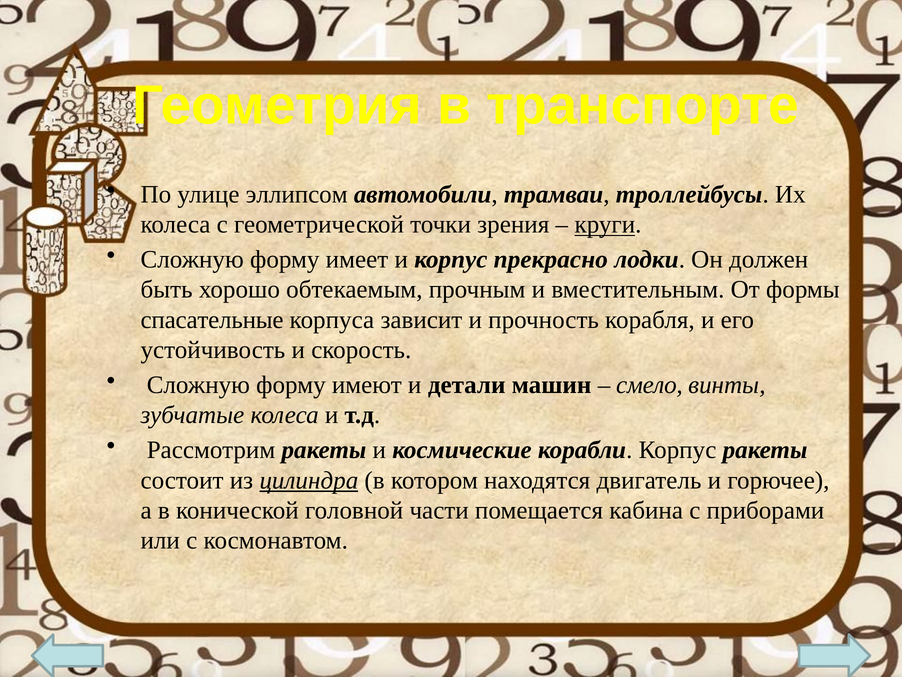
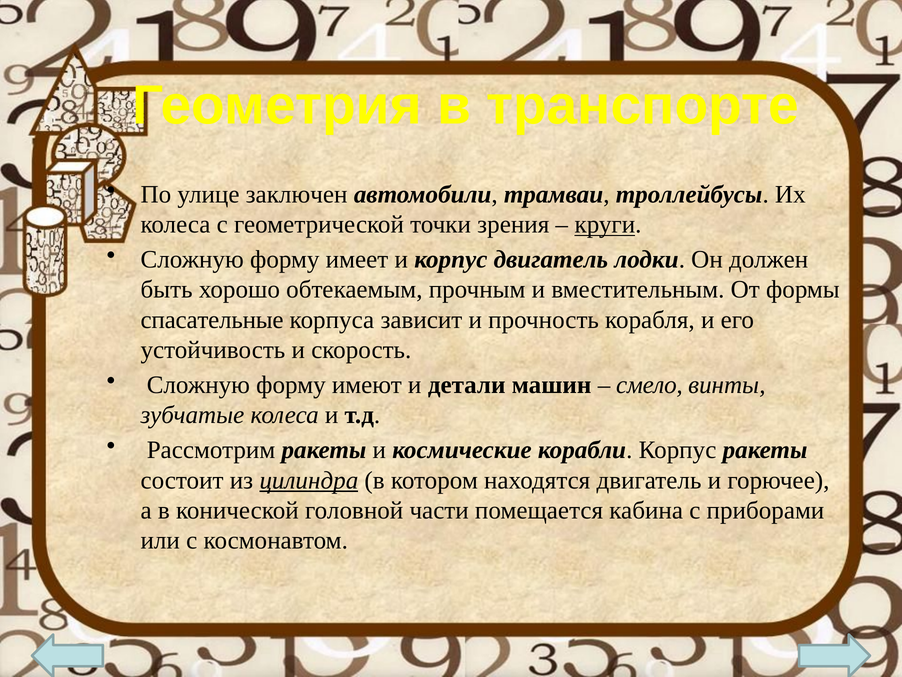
эллипсом: эллипсом -> заключен
корпус прекрасно: прекрасно -> двигатель
